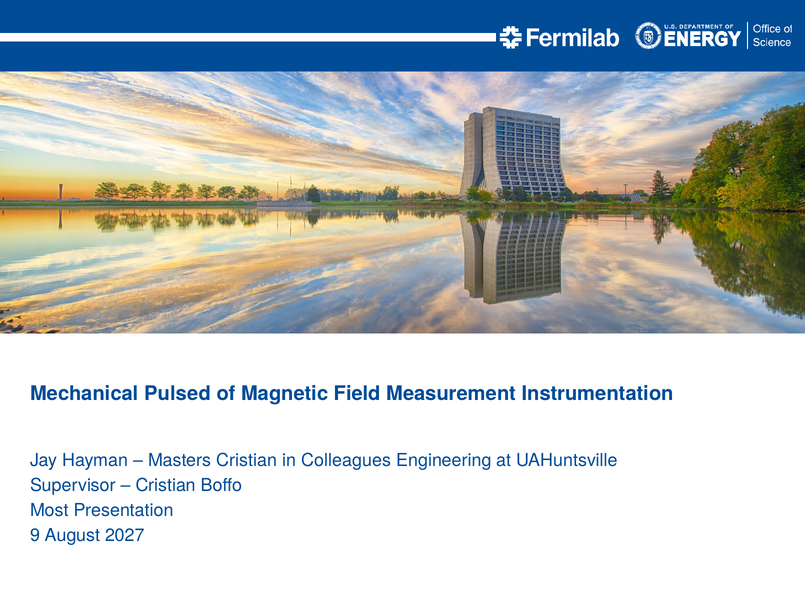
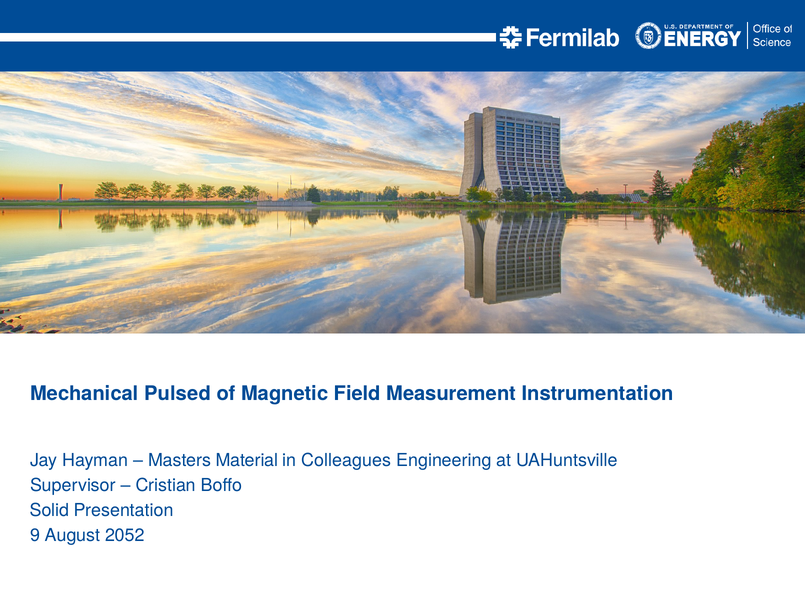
Masters Cristian: Cristian -> Material
Most: Most -> Solid
2027: 2027 -> 2052
